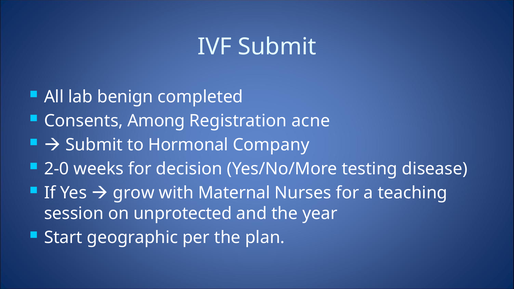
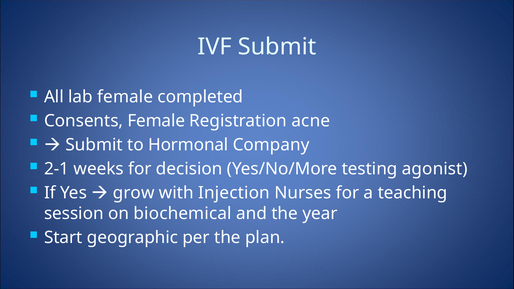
lab benign: benign -> female
Consents Among: Among -> Female
2-0: 2-0 -> 2-1
disease: disease -> agonist
Maternal: Maternal -> Injection
unprotected: unprotected -> biochemical
